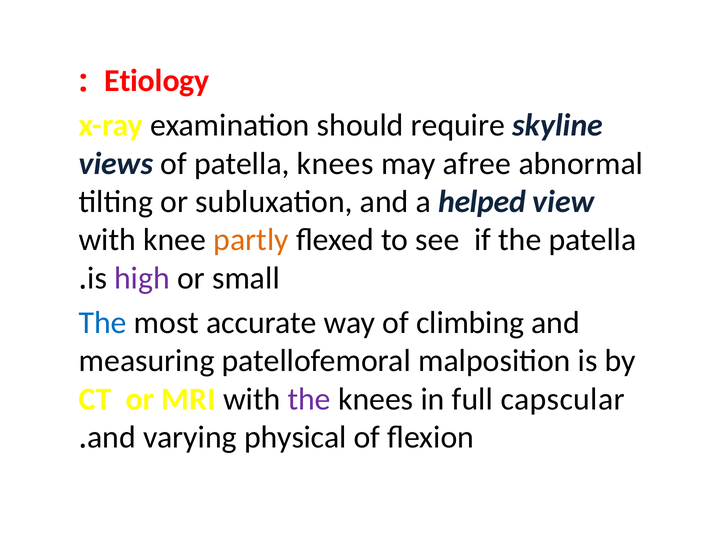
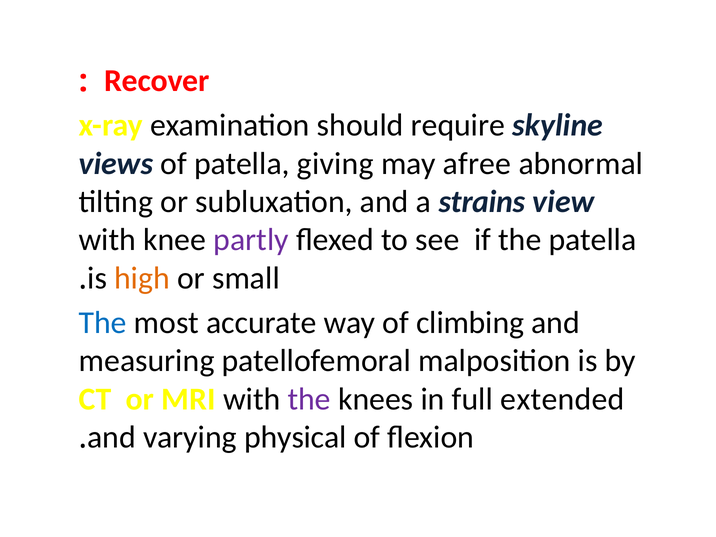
Etiology: Etiology -> Recover
patella knees: knees -> giving
helped: helped -> strains
partly colour: orange -> purple
high colour: purple -> orange
capscular: capscular -> extended
